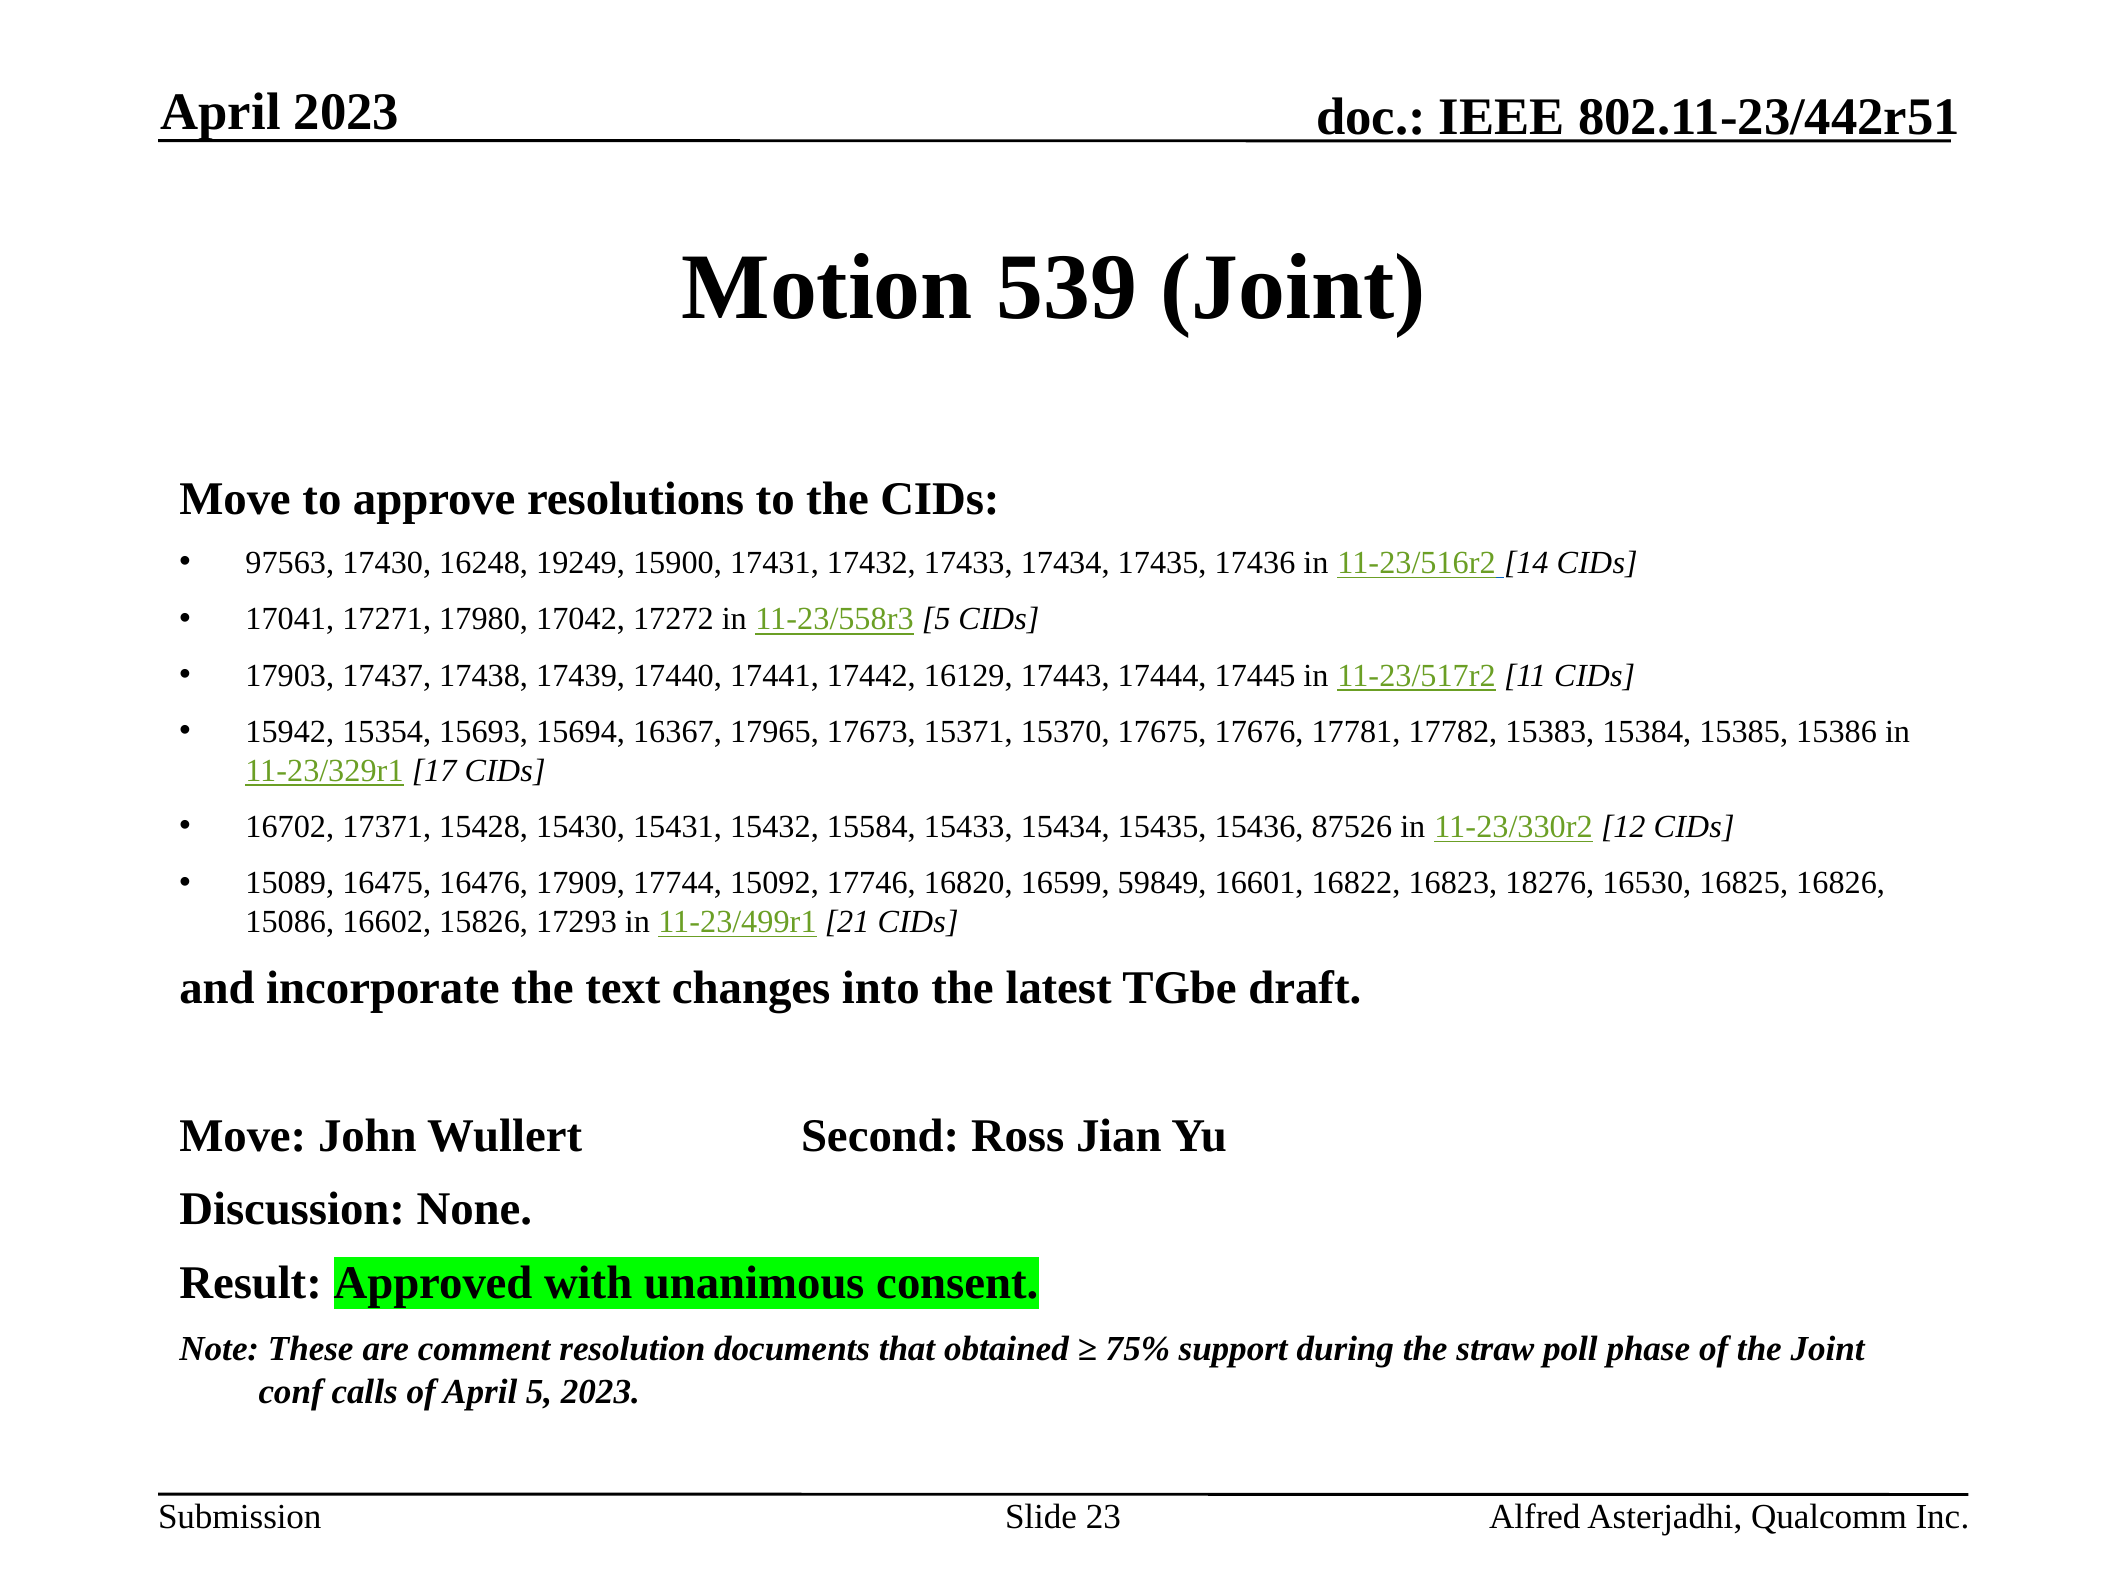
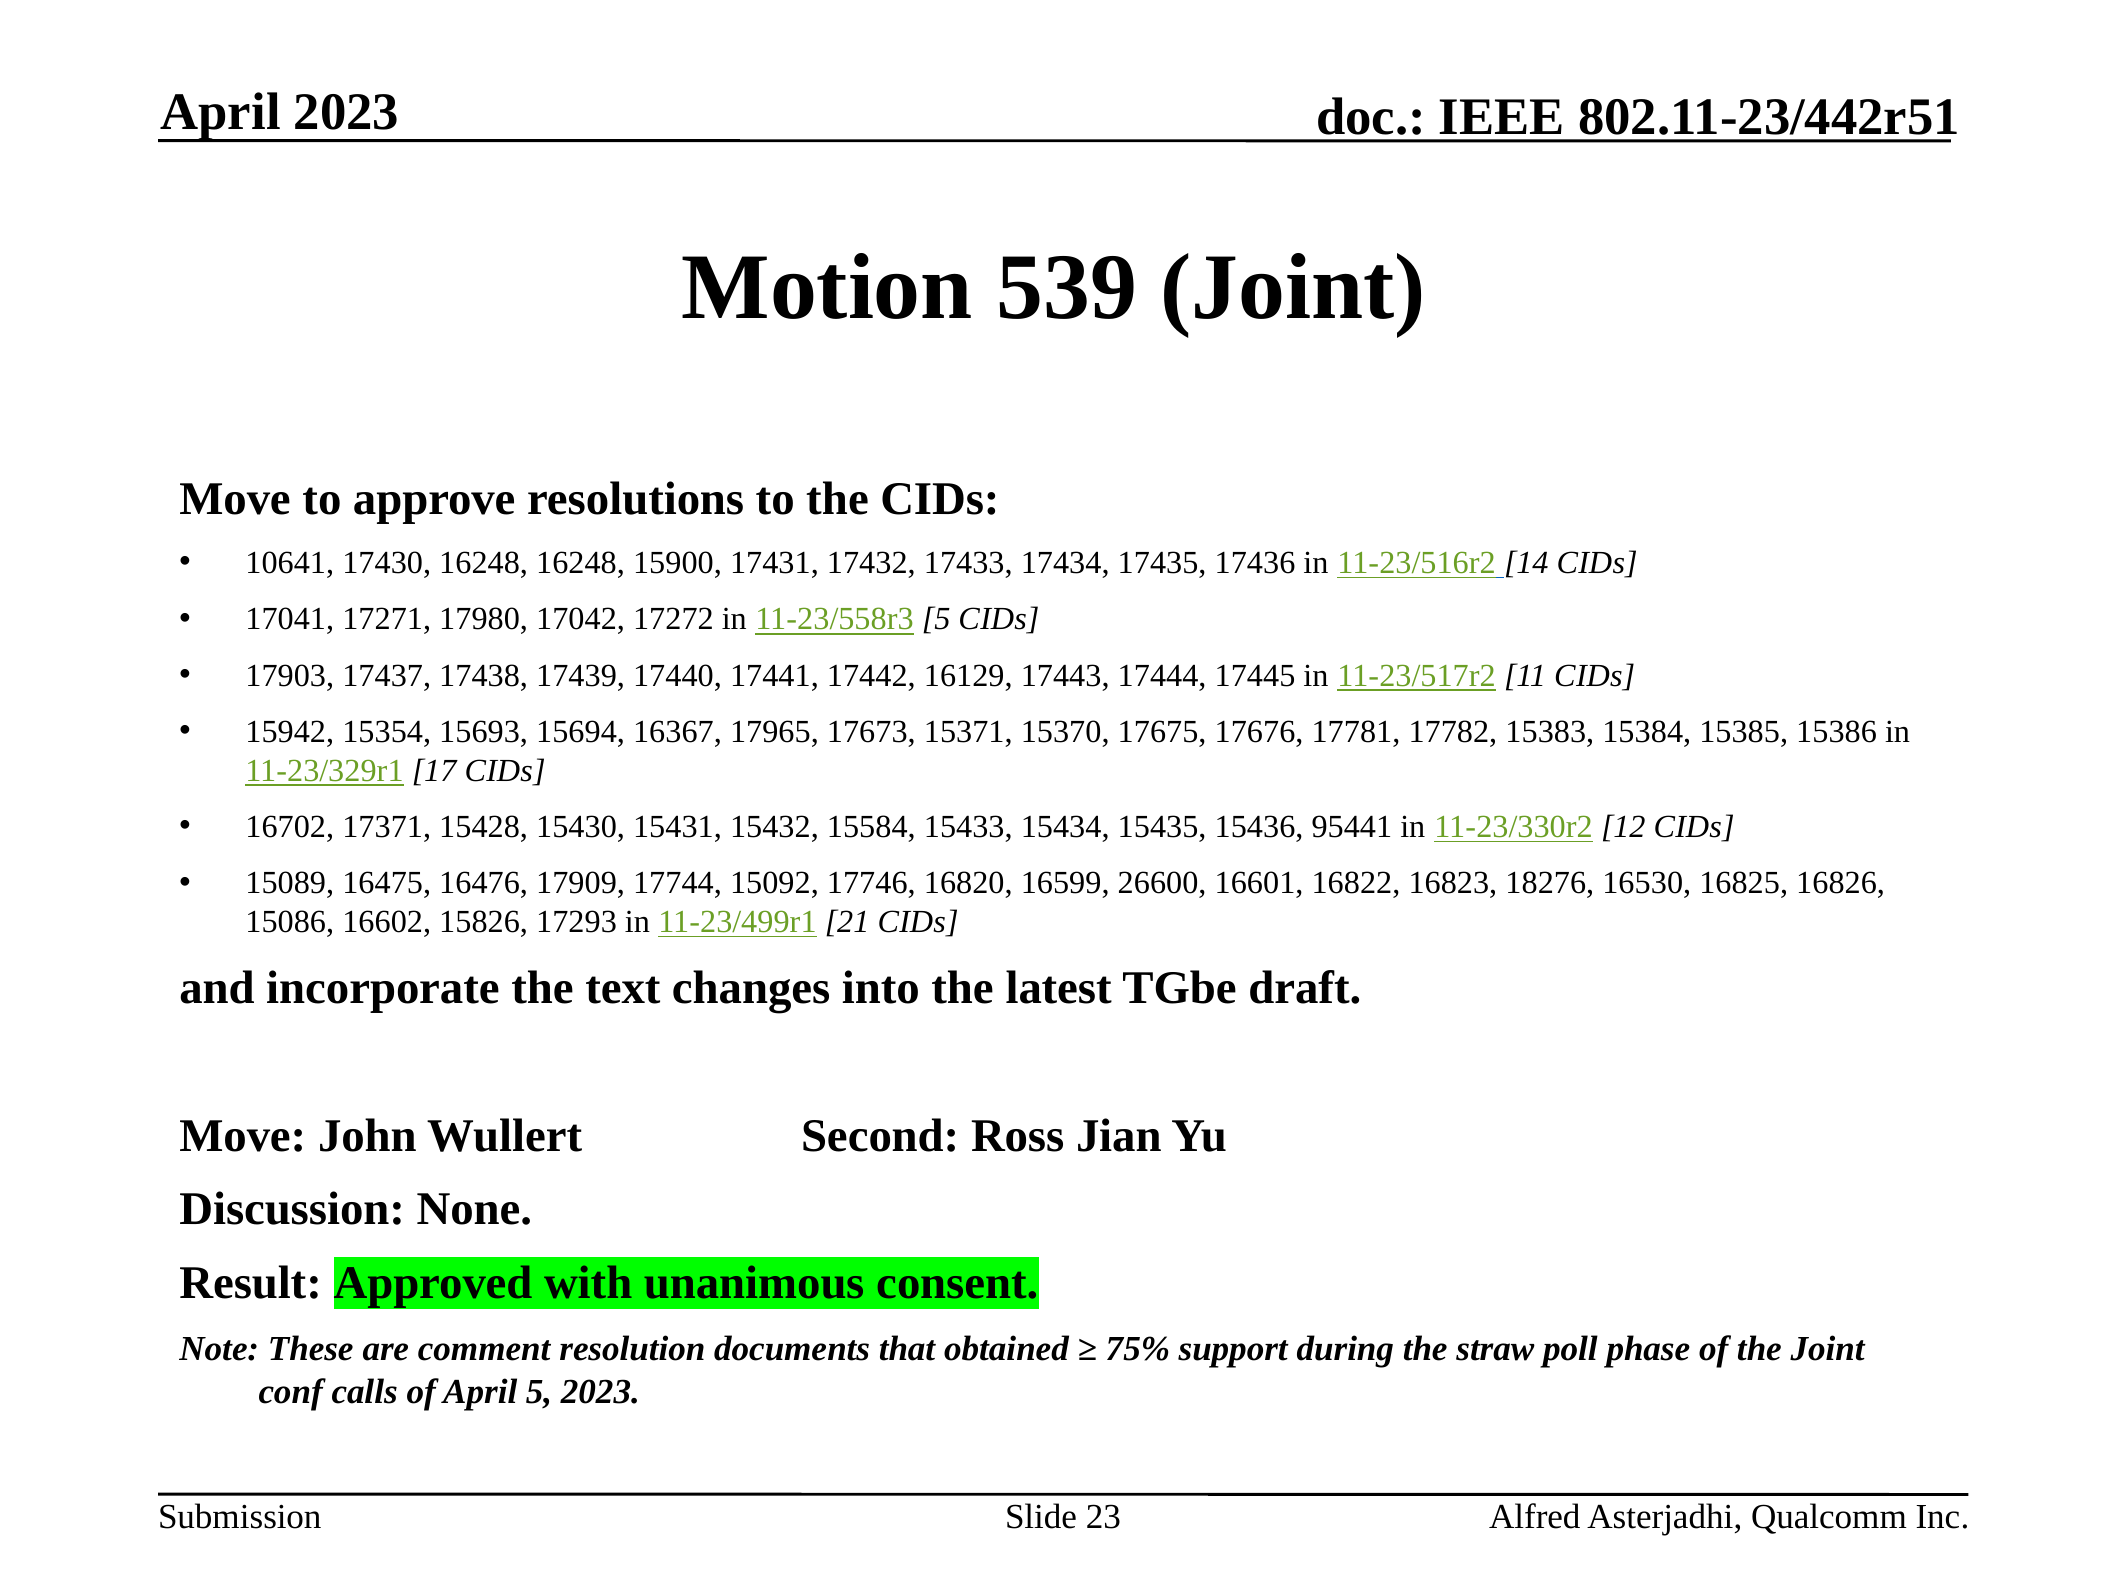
97563: 97563 -> 10641
16248 19249: 19249 -> 16248
87526: 87526 -> 95441
59849: 59849 -> 26600
